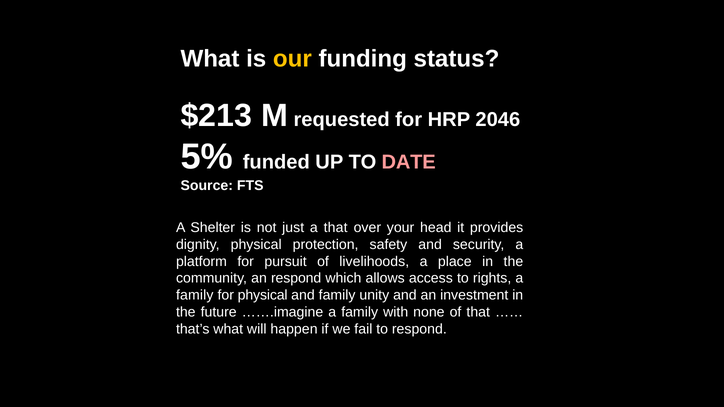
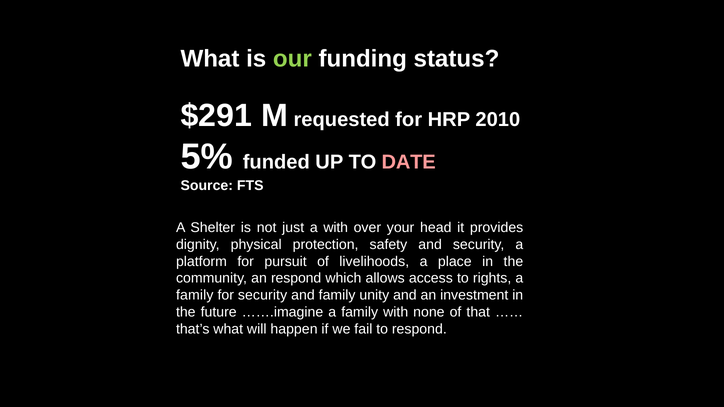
our colour: yellow -> light green
$213: $213 -> $291
2046: 2046 -> 2010
a that: that -> with
for physical: physical -> security
